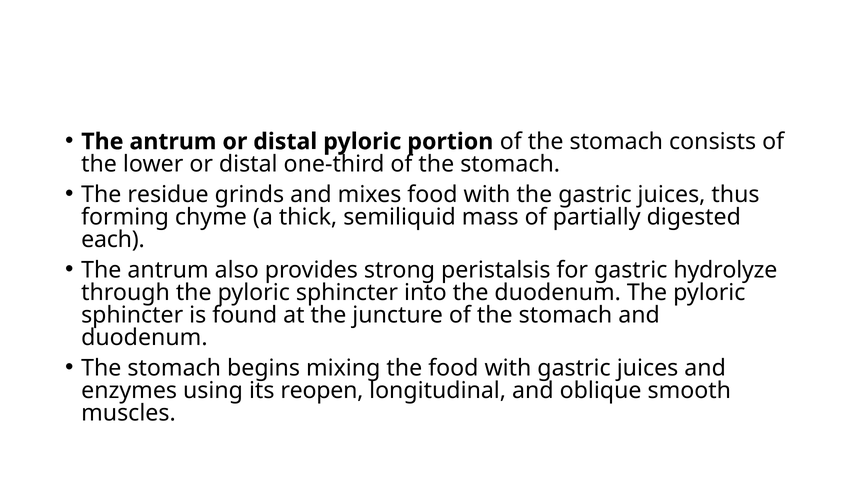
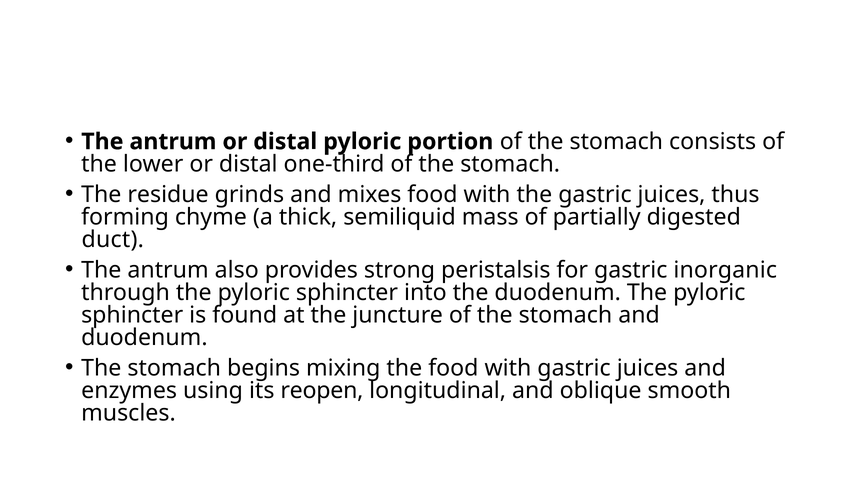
each: each -> duct
hydrolyze: hydrolyze -> inorganic
